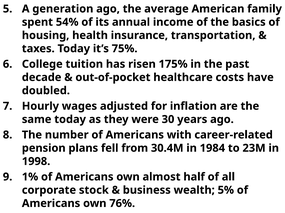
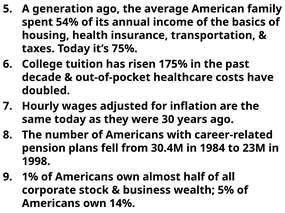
76%: 76% -> 14%
